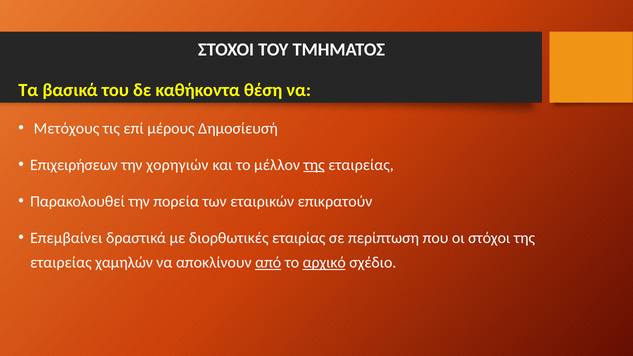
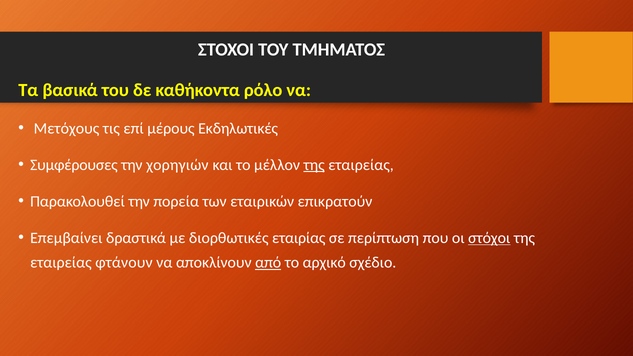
θέση: θέση -> ρόλο
Δημοσίευσή: Δημοσίευσή -> Εκδηλωτικές
Επιχειρήσεων: Επιχειρήσεων -> Συμφέρουσες
στόχοι underline: none -> present
χαμηλών: χαμηλών -> φτάνουν
αρχικό underline: present -> none
